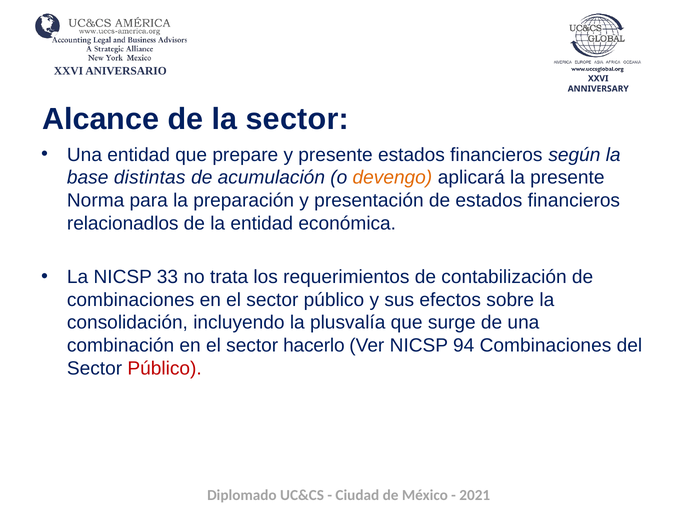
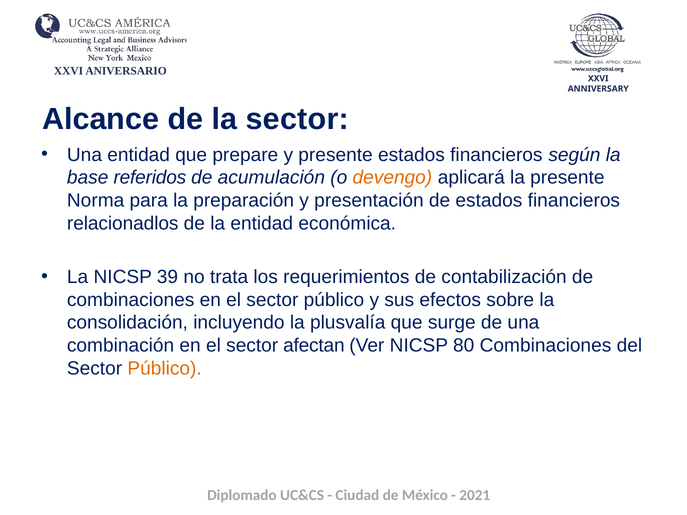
distintas: distintas -> referidos
33: 33 -> 39
hacerlo: hacerlo -> afectan
94: 94 -> 80
Público at (165, 369) colour: red -> orange
